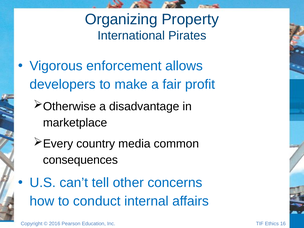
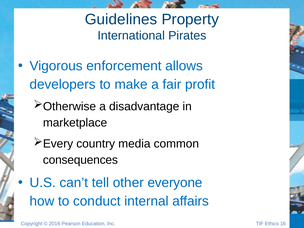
Organizing: Organizing -> Guidelines
concerns: concerns -> everyone
